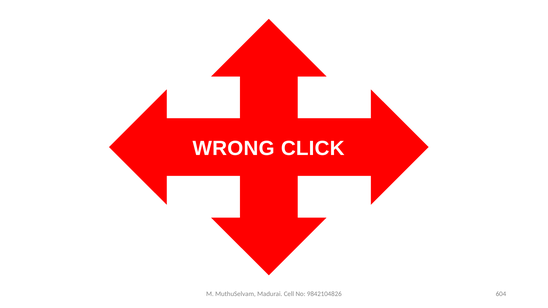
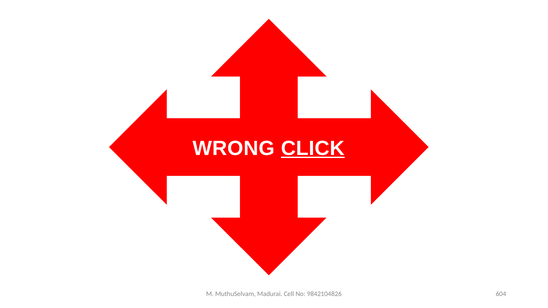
CLICK underline: none -> present
